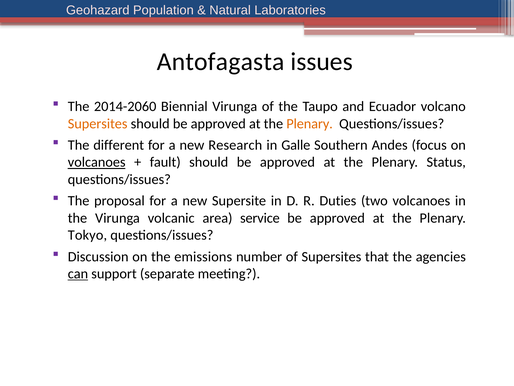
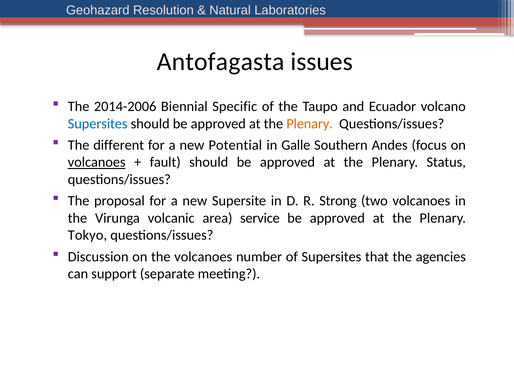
Population: Population -> Resolution
2014-2060: 2014-2060 -> 2014-2006
Biennial Virunga: Virunga -> Specific
Supersites at (98, 123) colour: orange -> blue
Research: Research -> Potential
Duties: Duties -> Strong
the emissions: emissions -> volcanoes
can underline: present -> none
